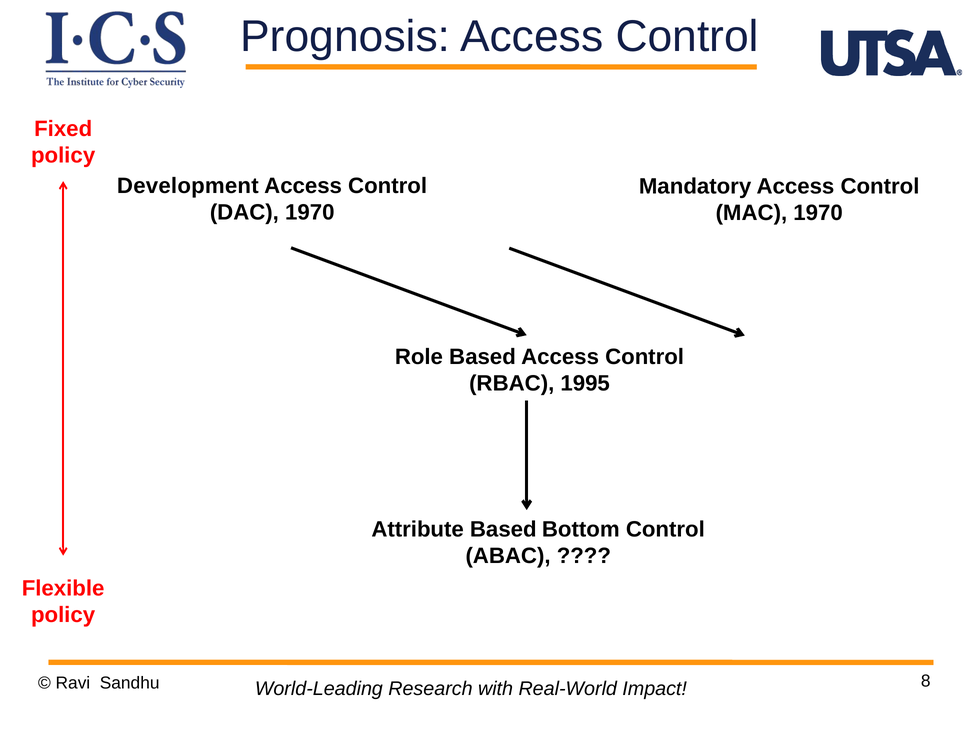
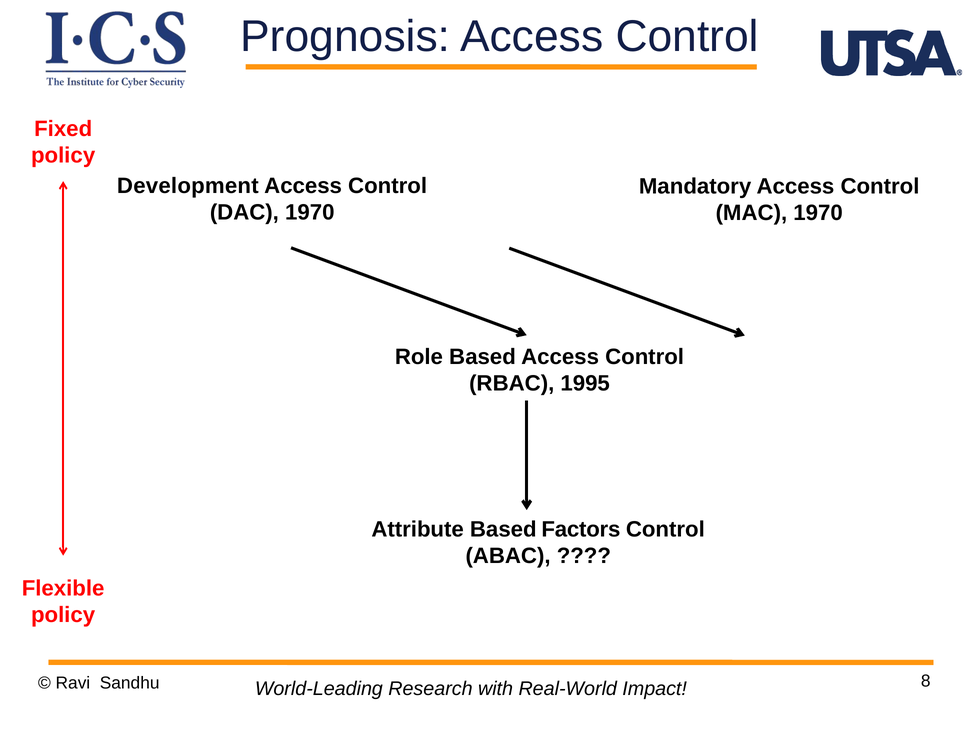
Bottom: Bottom -> Factors
